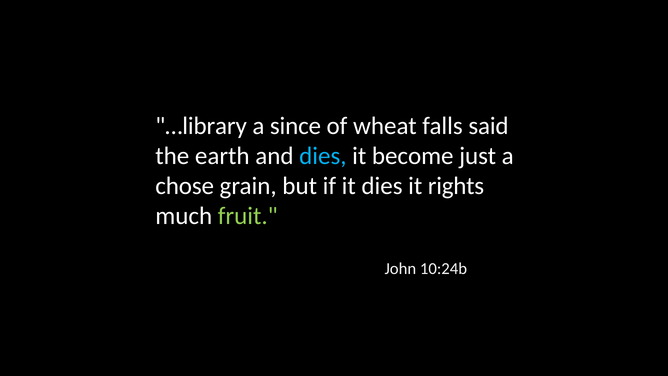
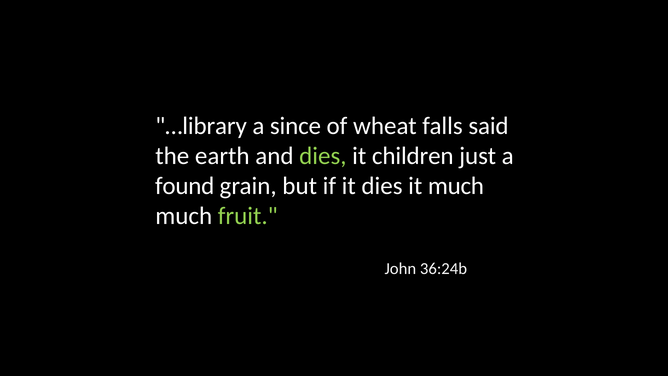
dies at (323, 156) colour: light blue -> light green
become: become -> children
chose: chose -> found
it rights: rights -> much
10:24b: 10:24b -> 36:24b
